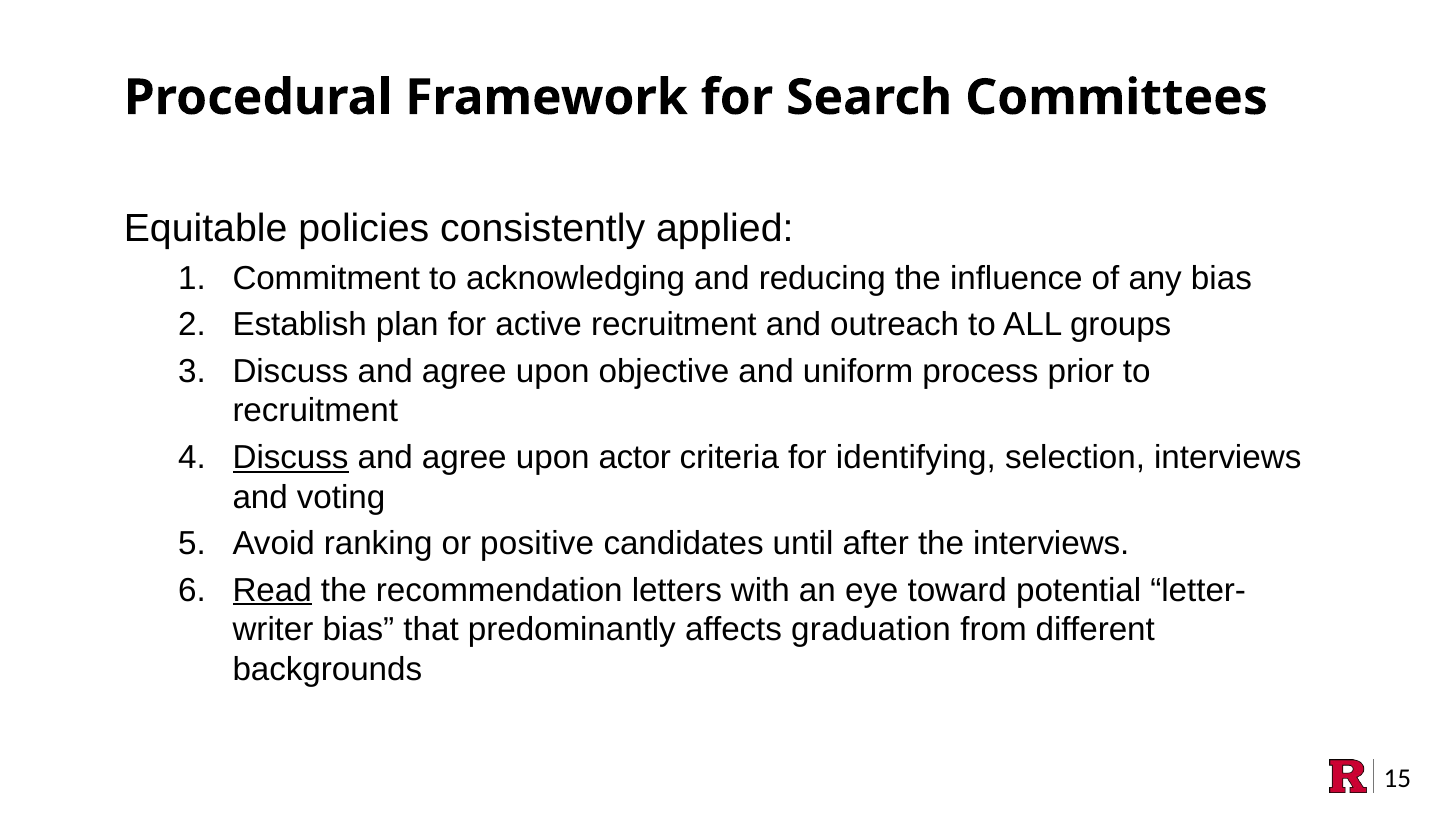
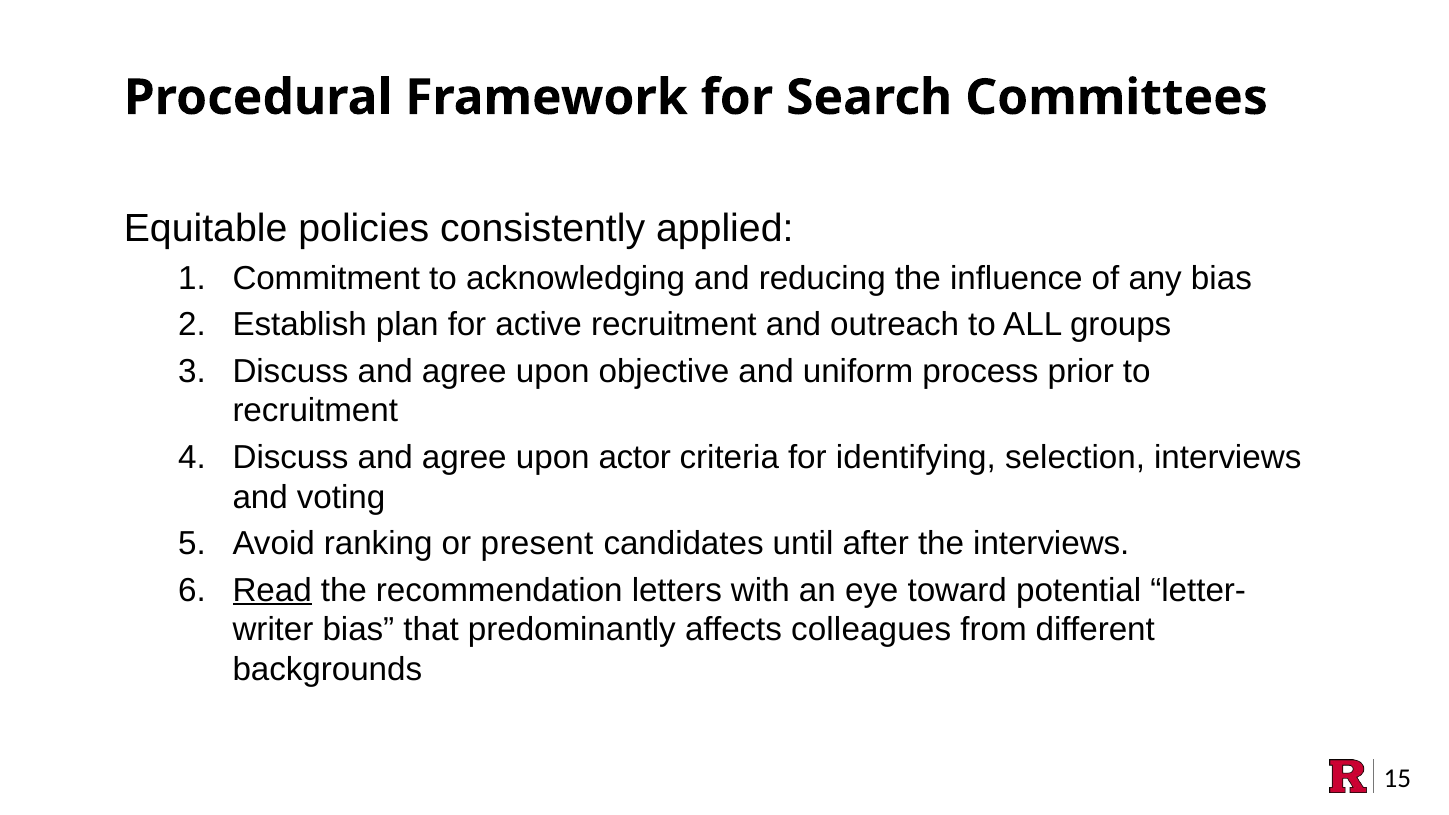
Discuss at (291, 457) underline: present -> none
positive: positive -> present
graduation: graduation -> colleagues
